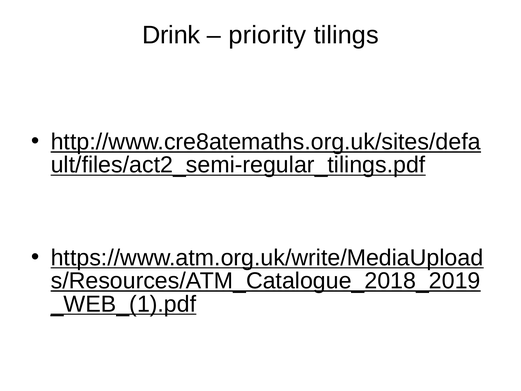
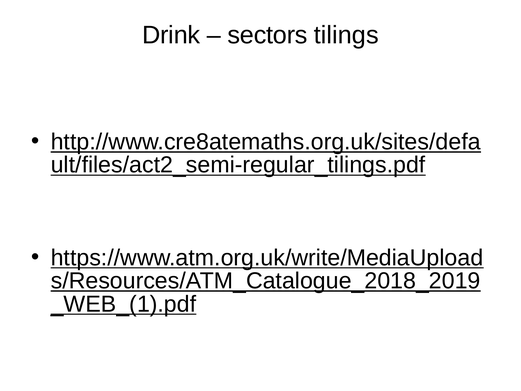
priority: priority -> sectors
